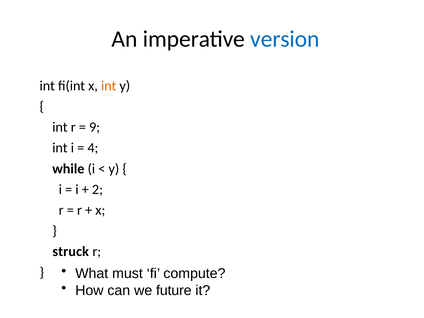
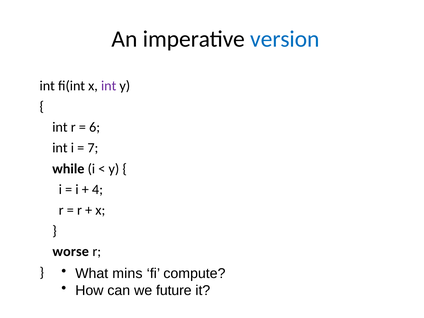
int at (109, 86) colour: orange -> purple
9: 9 -> 6
4: 4 -> 7
2: 2 -> 4
struck: struck -> worse
must: must -> mins
